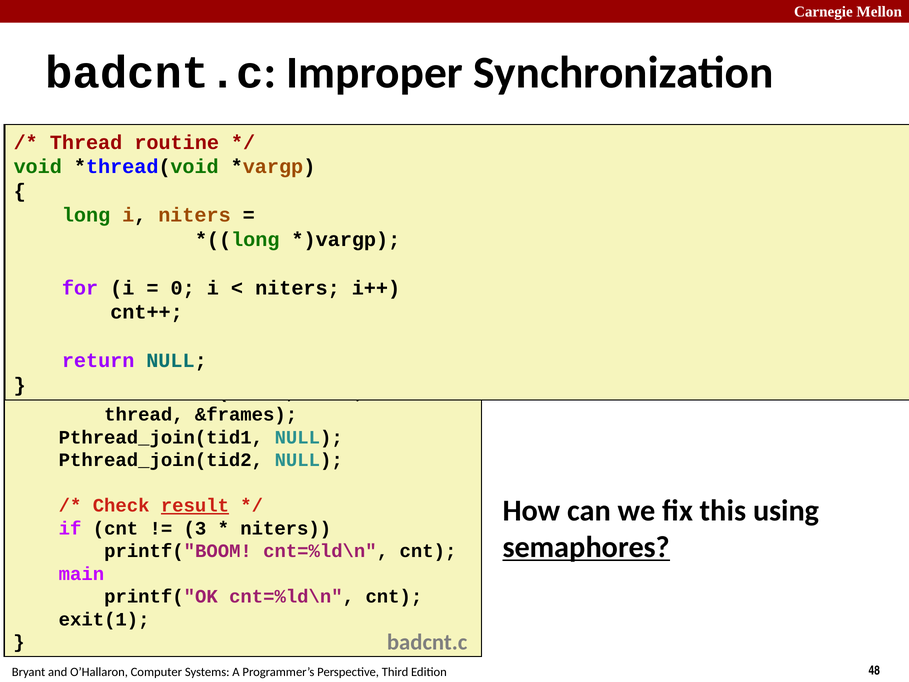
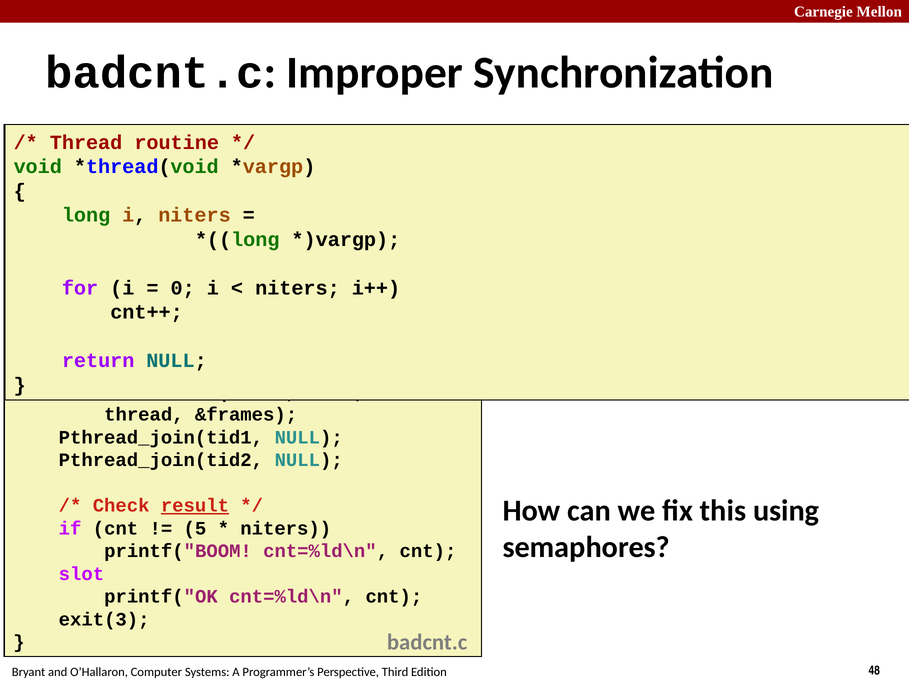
3: 3 -> 5
semaphores underline: present -> none
main: main -> slot
exit(1: exit(1 -> exit(3
